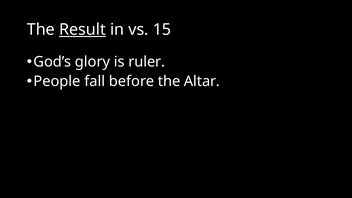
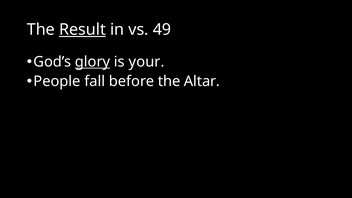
15: 15 -> 49
glory underline: none -> present
ruler: ruler -> your
